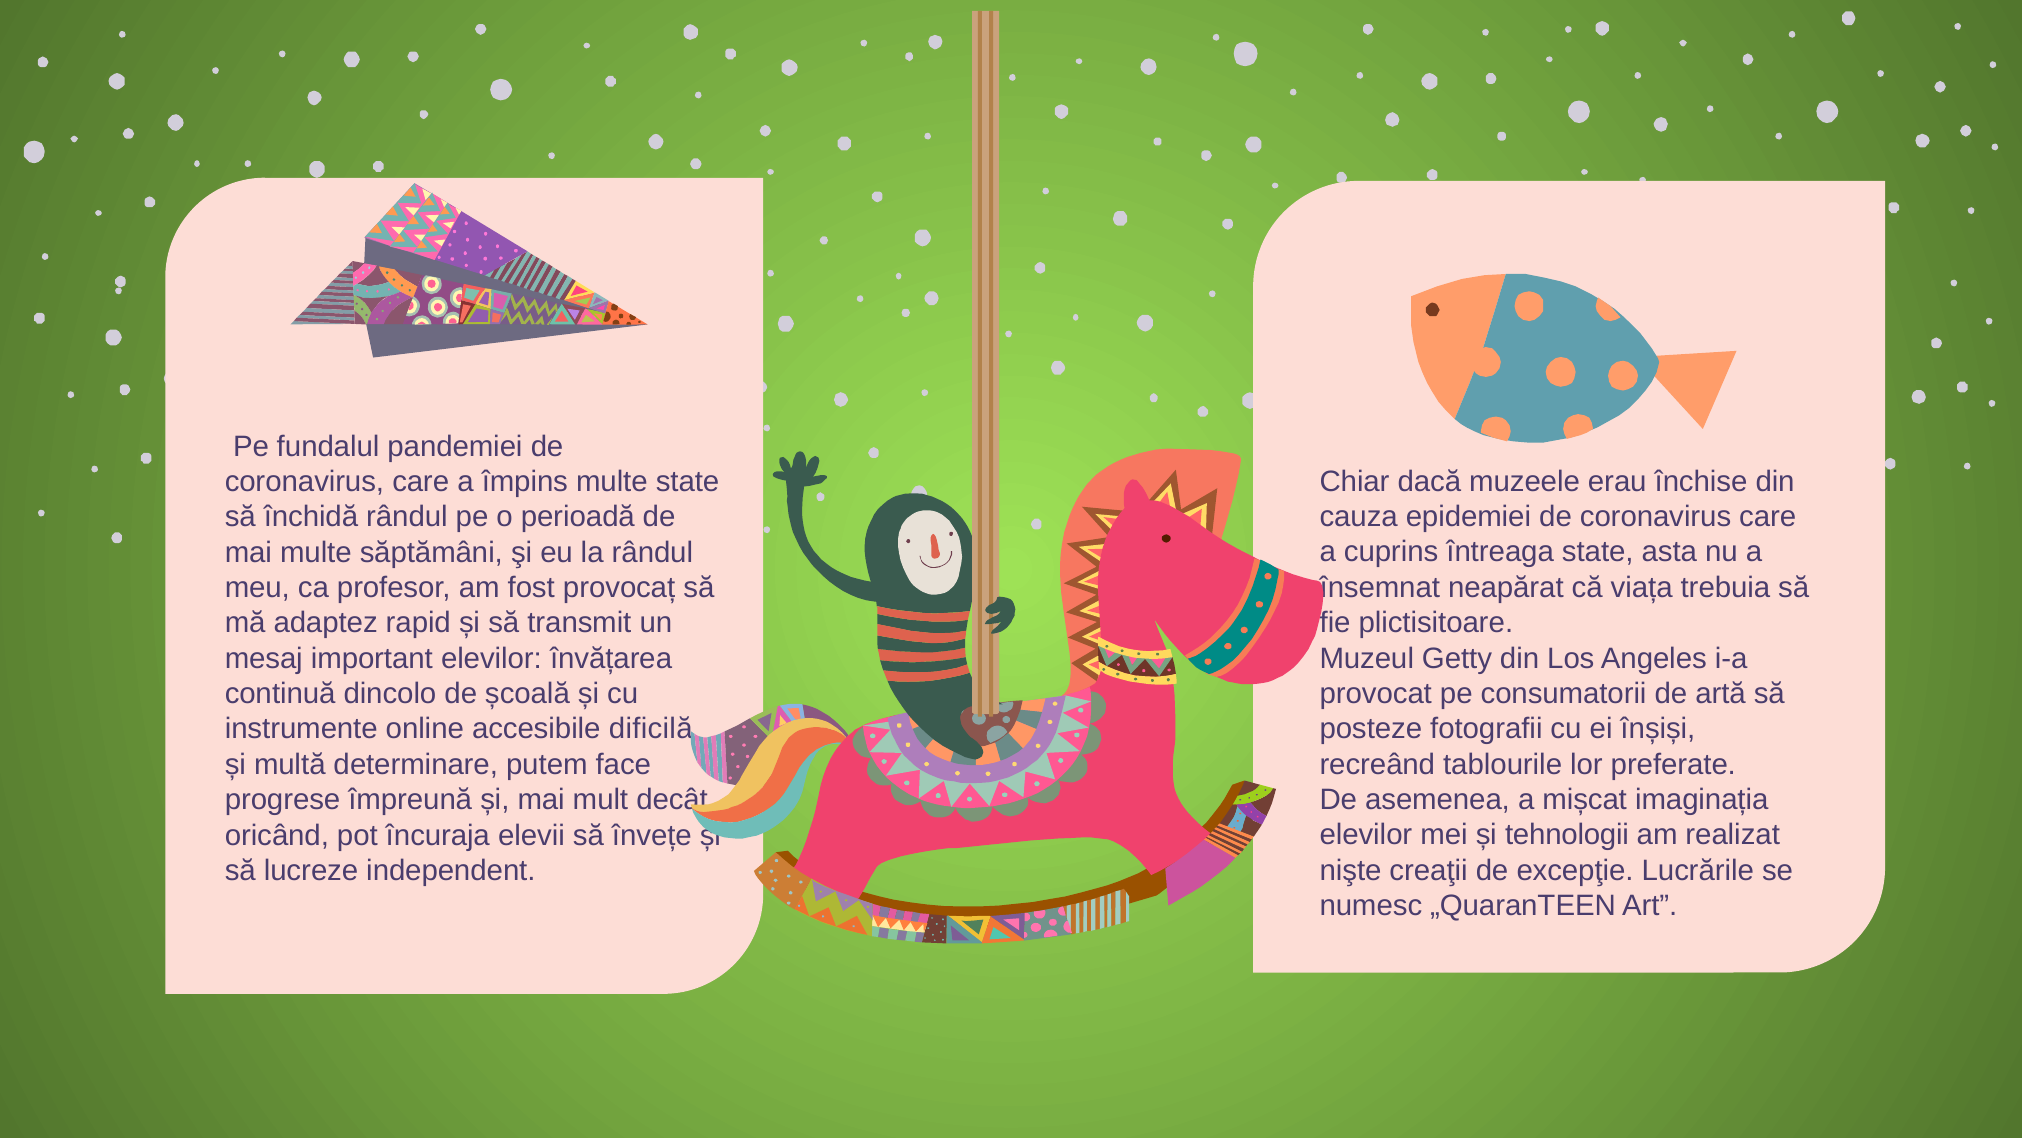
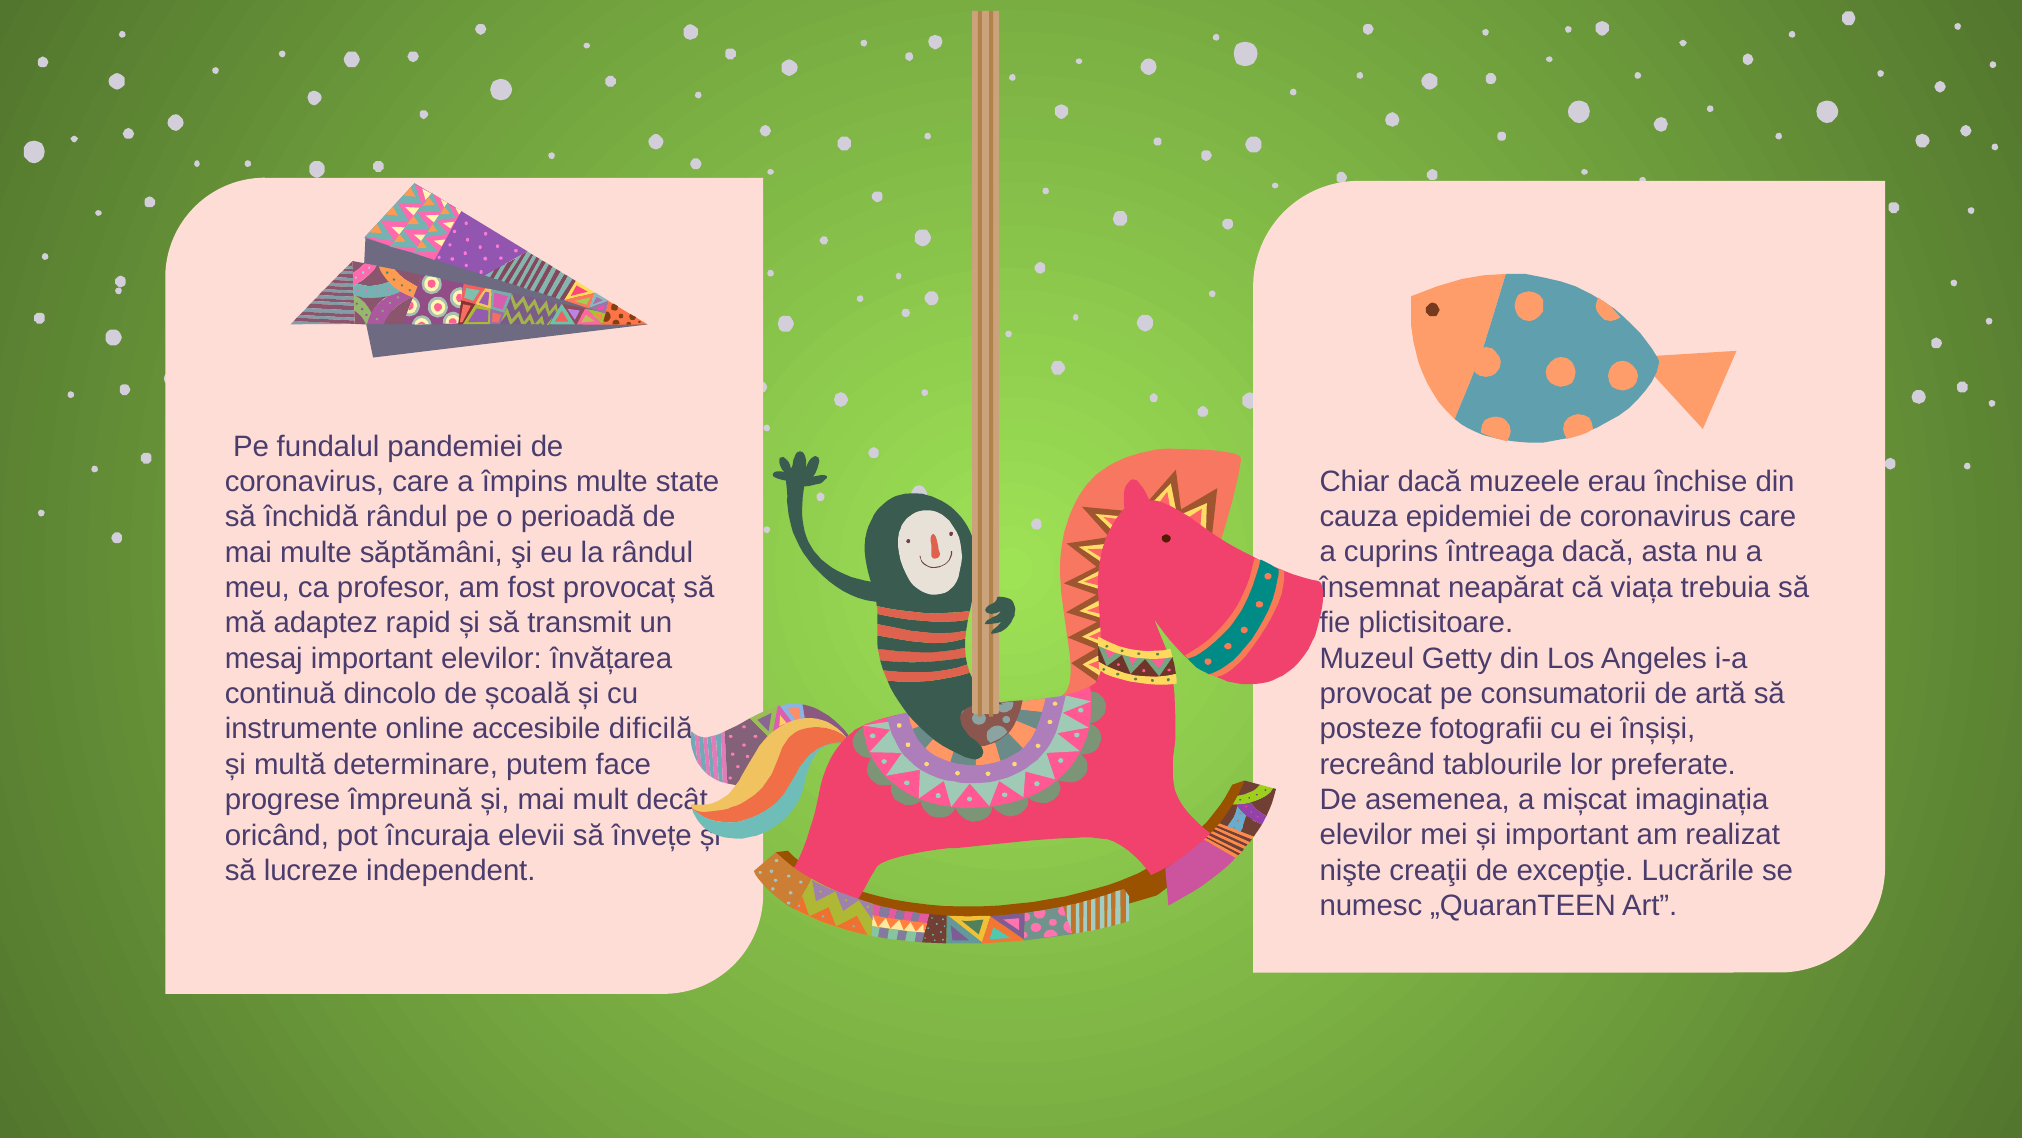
întreaga state: state -> dacă
și tehnologii: tehnologii -> important
